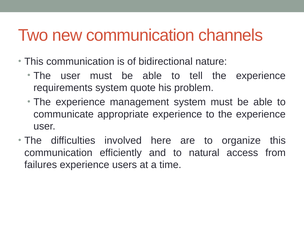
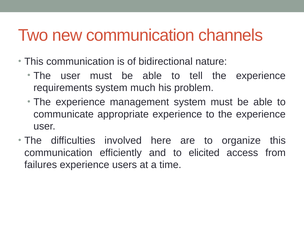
quote: quote -> much
natural: natural -> elicited
